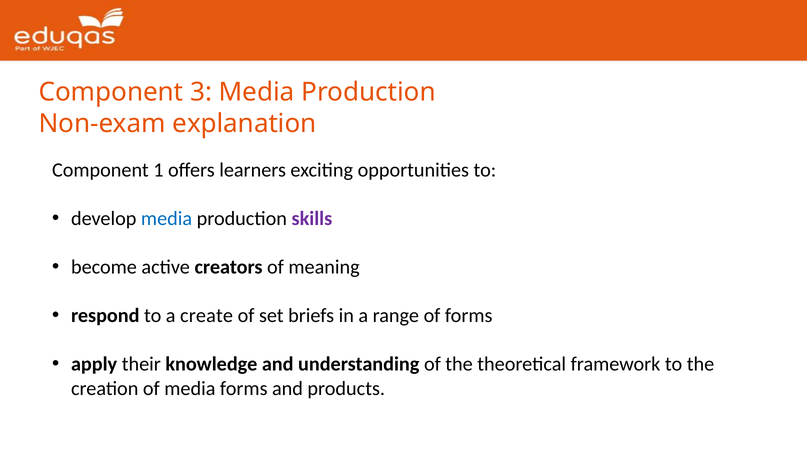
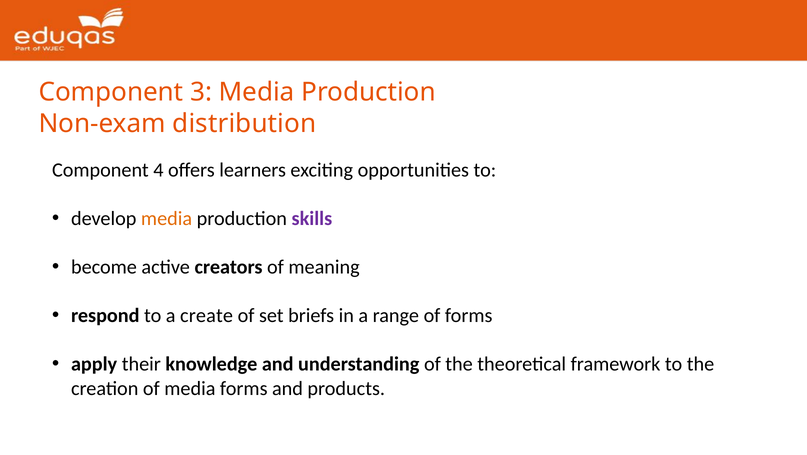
explanation: explanation -> distribution
1: 1 -> 4
media at (167, 219) colour: blue -> orange
